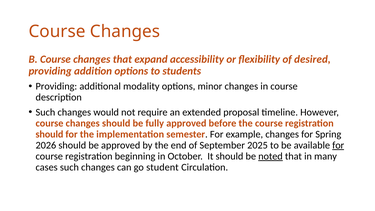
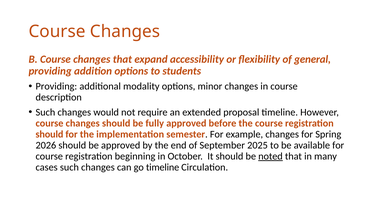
desired: desired -> general
for at (338, 145) underline: present -> none
go student: student -> timeline
